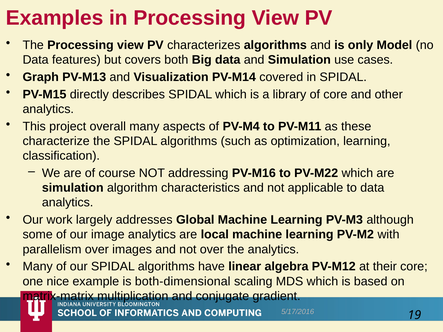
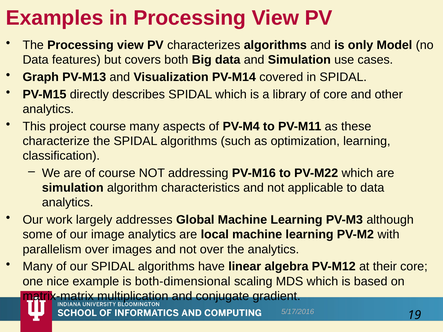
project overall: overall -> course
